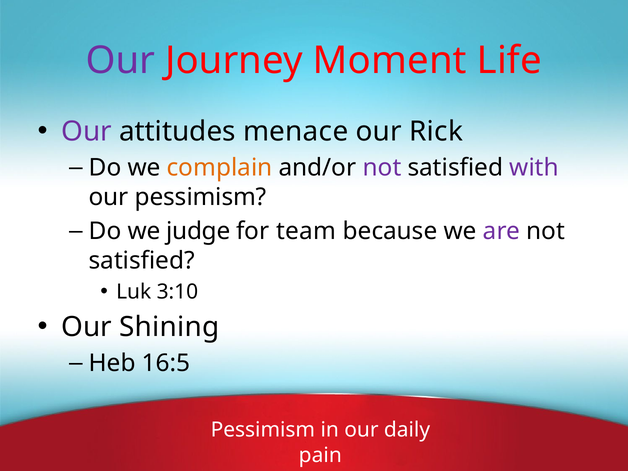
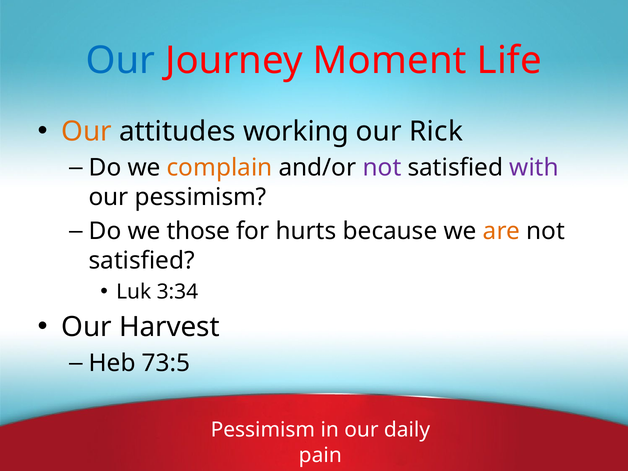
Our at (120, 61) colour: purple -> blue
Our at (87, 132) colour: purple -> orange
menace: menace -> working
judge: judge -> those
team: team -> hurts
are colour: purple -> orange
3:10: 3:10 -> 3:34
Shining: Shining -> Harvest
16:5: 16:5 -> 73:5
